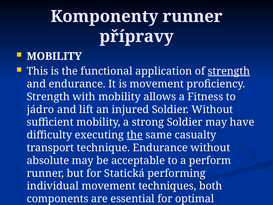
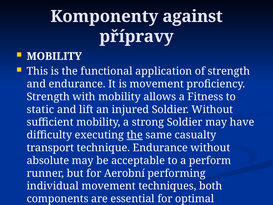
Komponenty runner: runner -> against
strength at (229, 71) underline: present -> none
jádro: jádro -> static
Statická: Statická -> Aerobní
